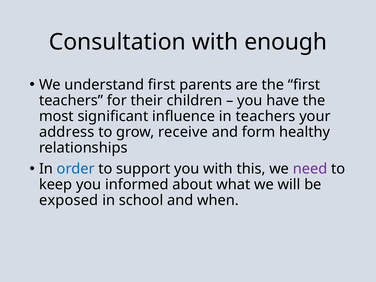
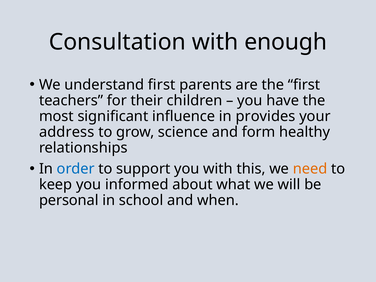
in teachers: teachers -> provides
receive: receive -> science
need colour: purple -> orange
exposed: exposed -> personal
